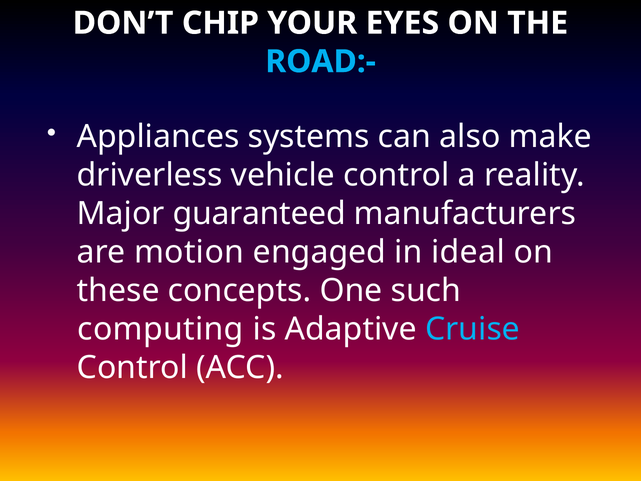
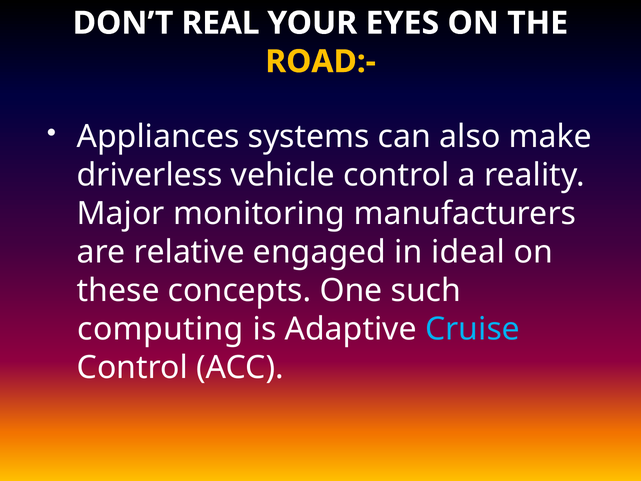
CHIP: CHIP -> REAL
ROAD:- colour: light blue -> yellow
guaranteed: guaranteed -> monitoring
motion: motion -> relative
